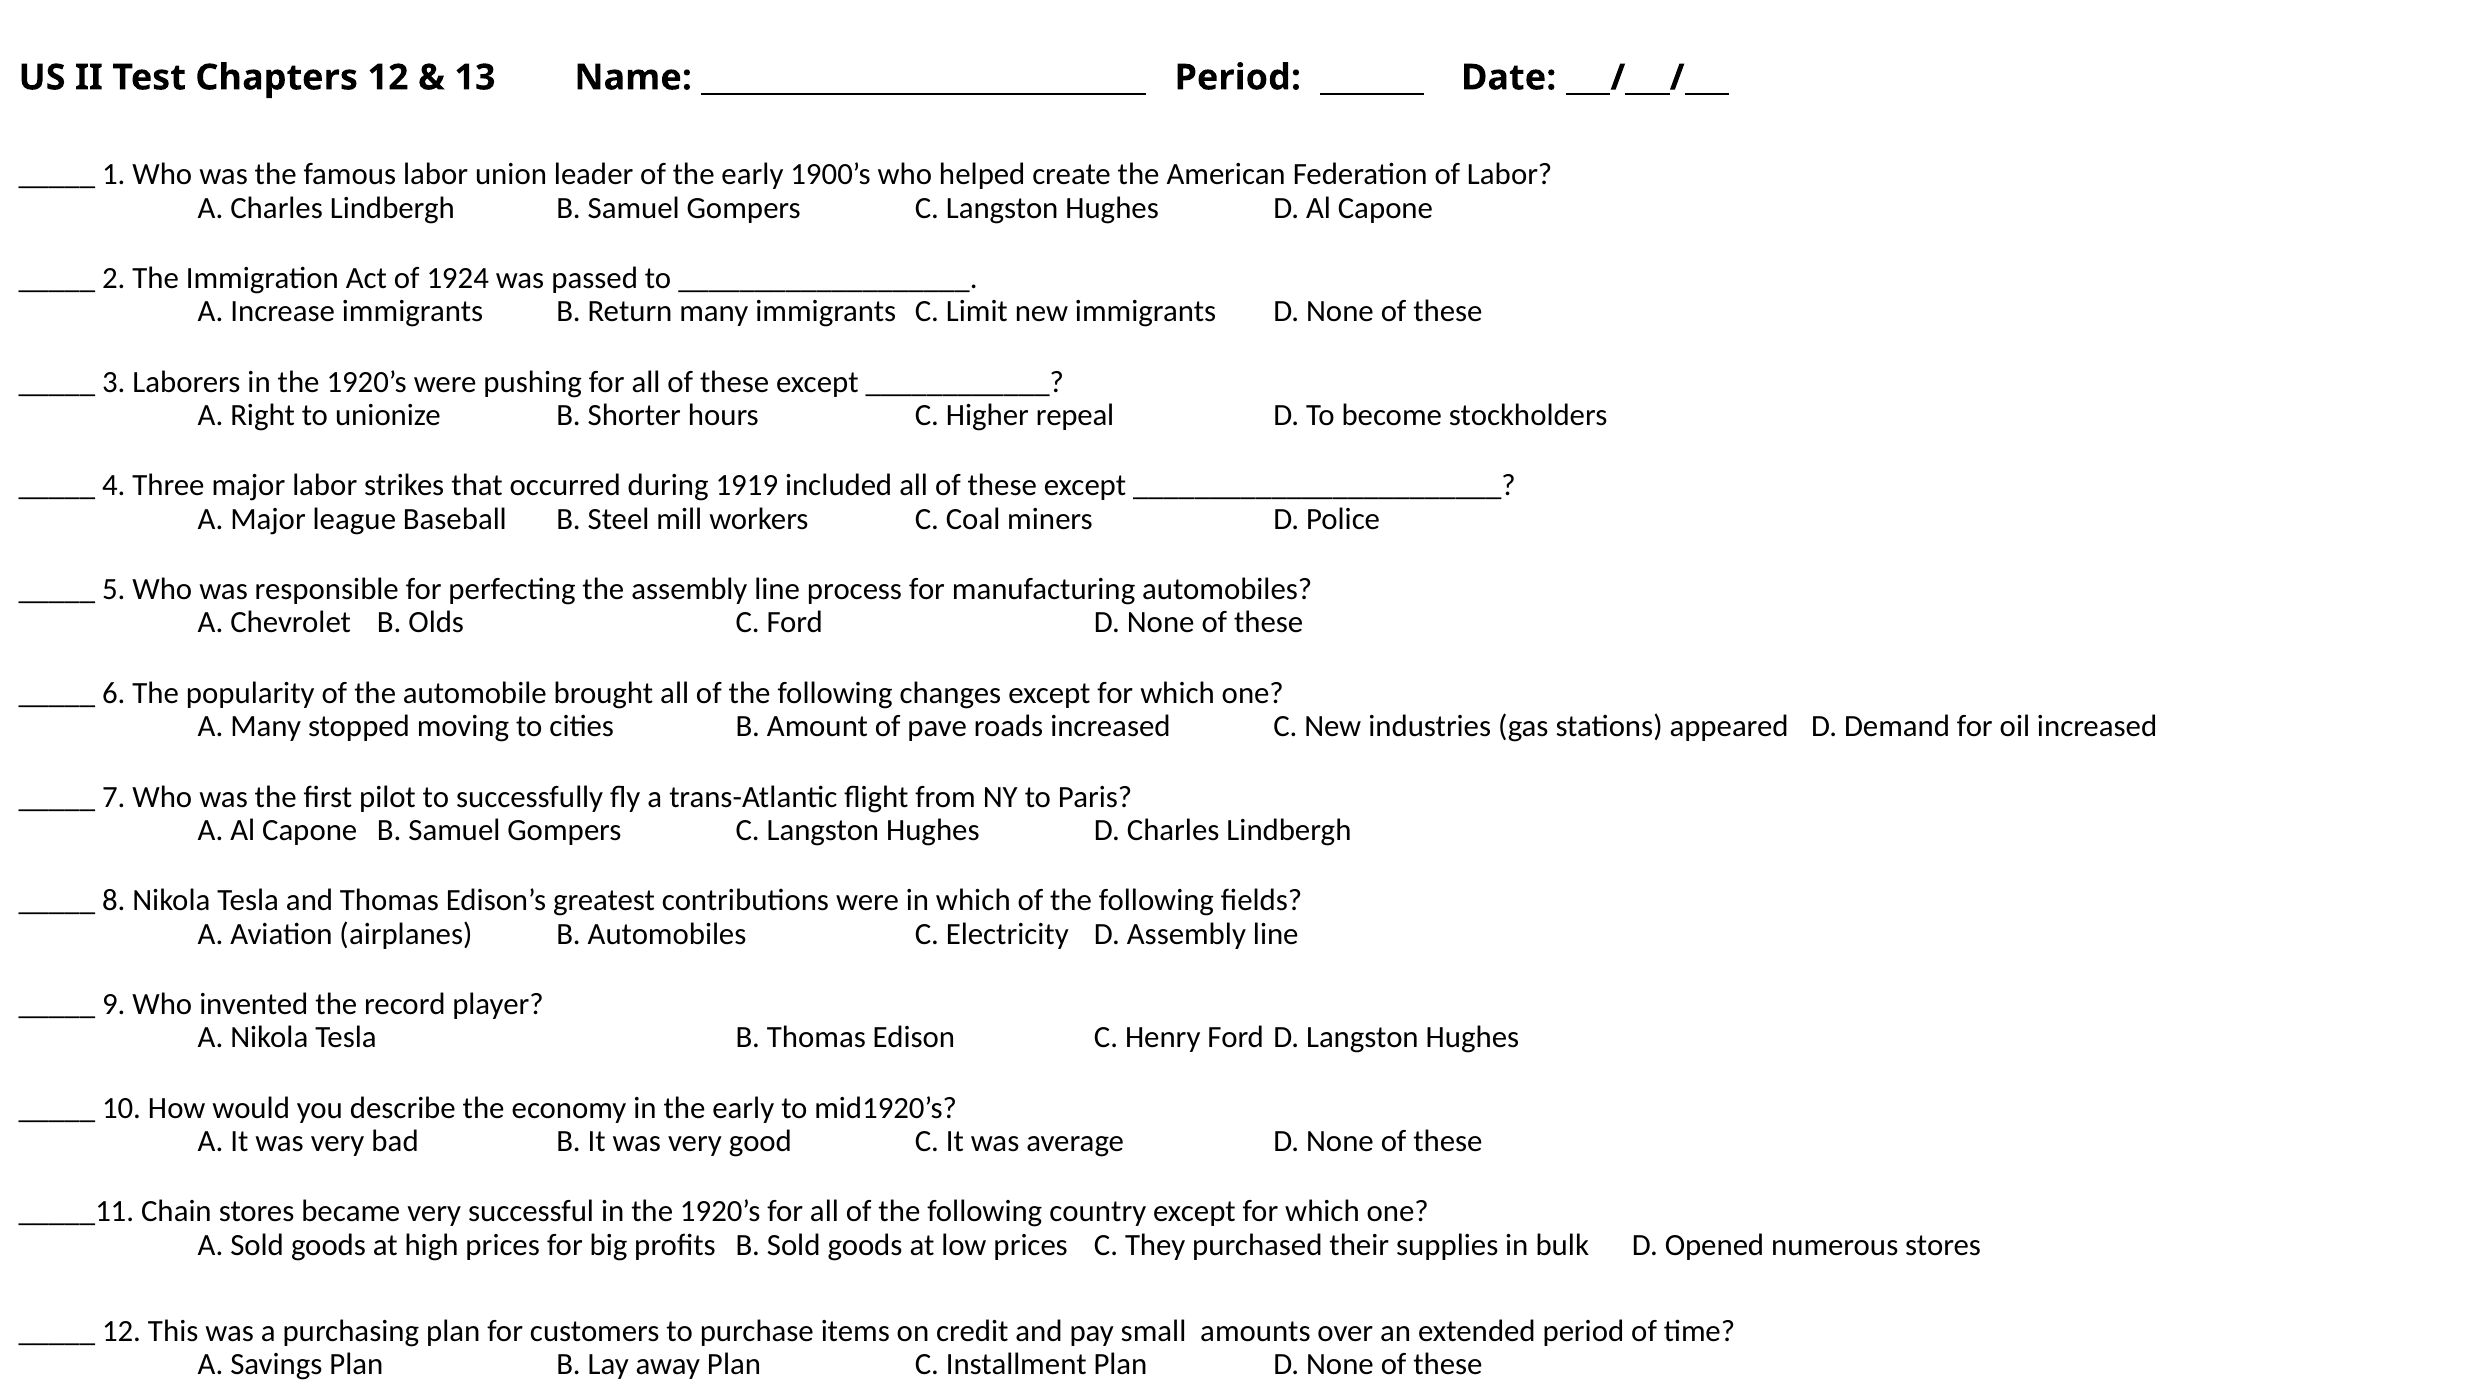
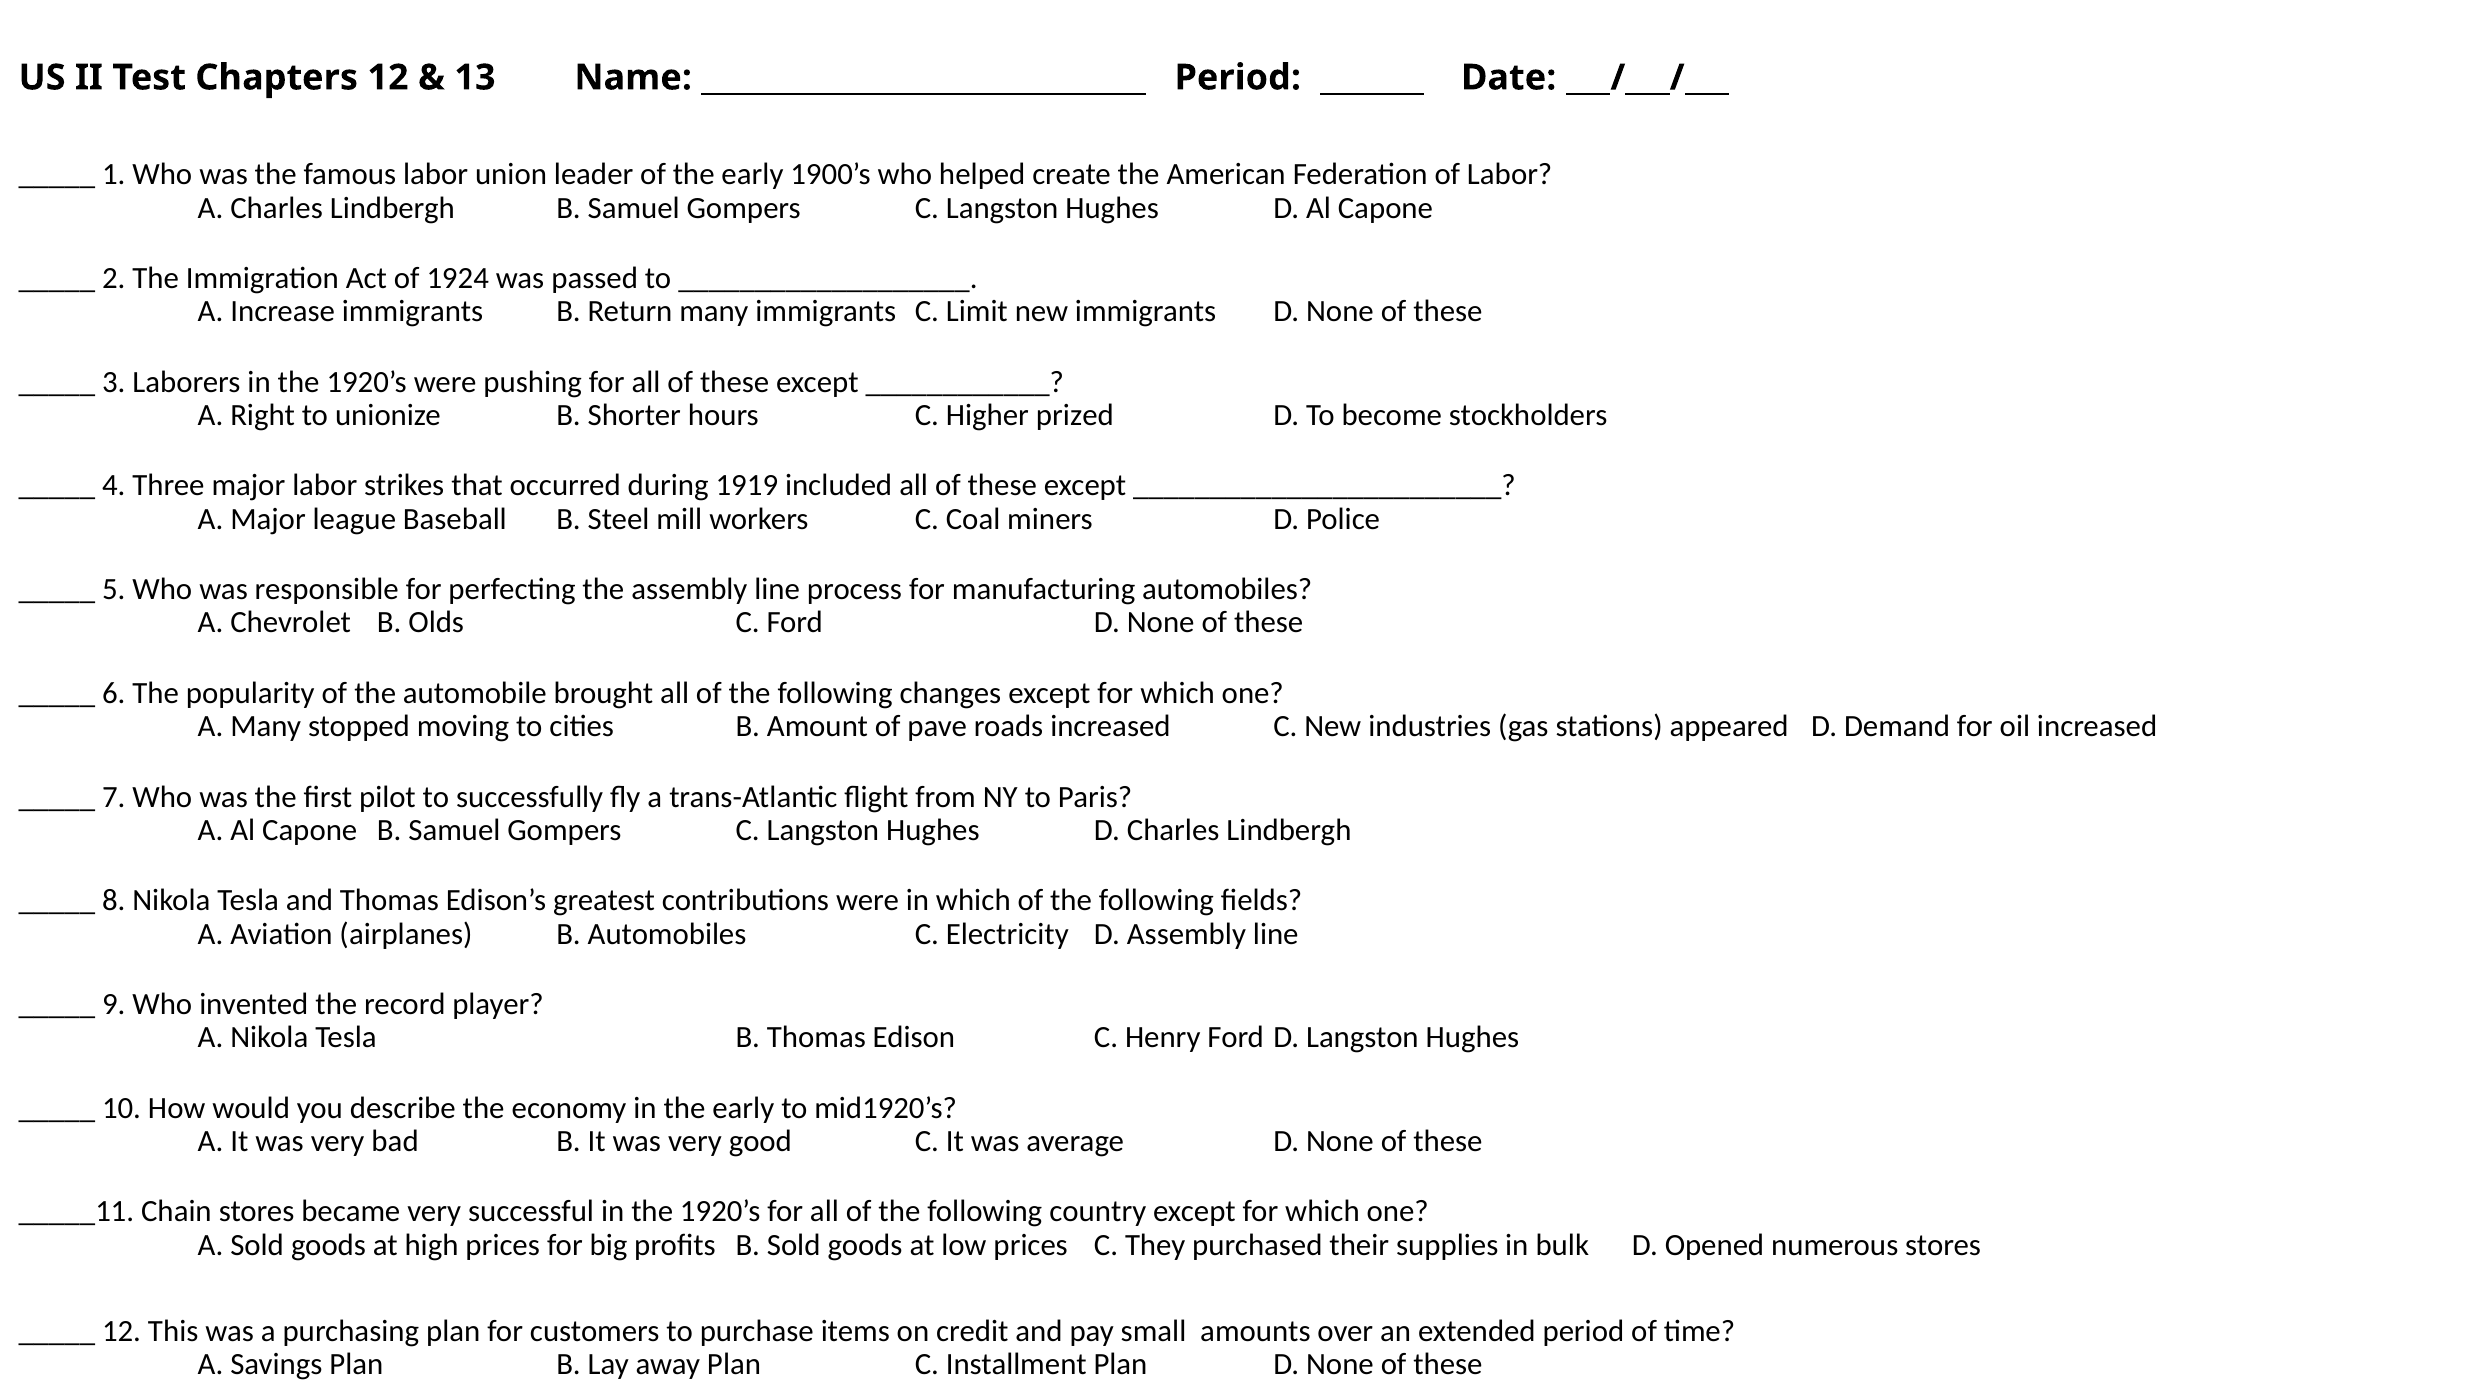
repeal: repeal -> prized
